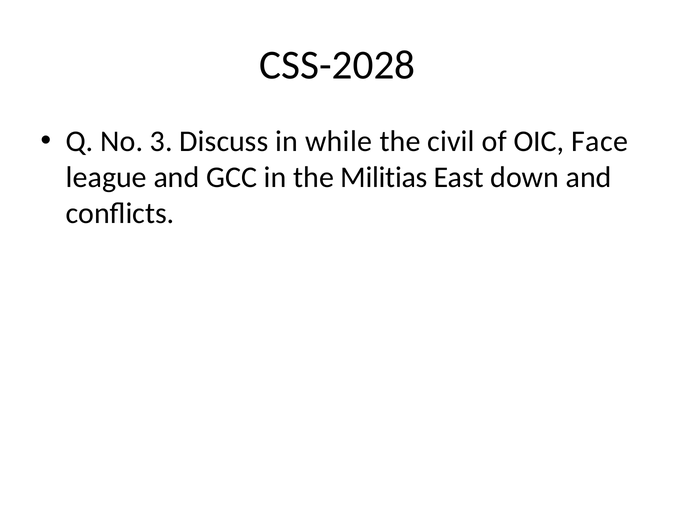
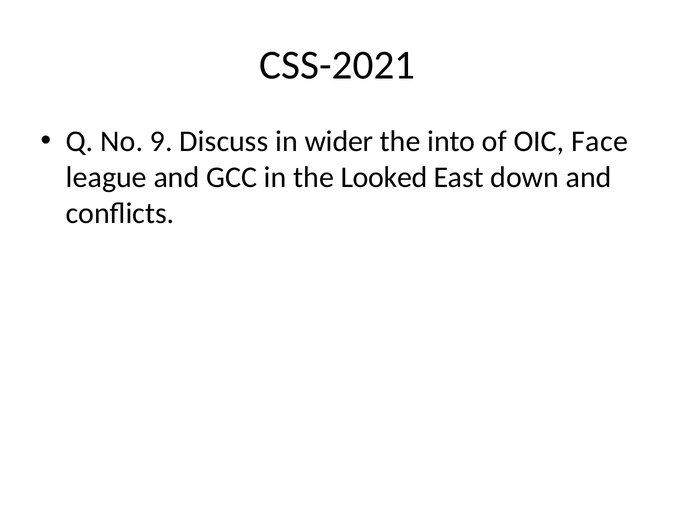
CSS-2028: CSS-2028 -> CSS-2021
3: 3 -> 9
while: while -> wider
civil: civil -> into
Militias: Militias -> Looked
